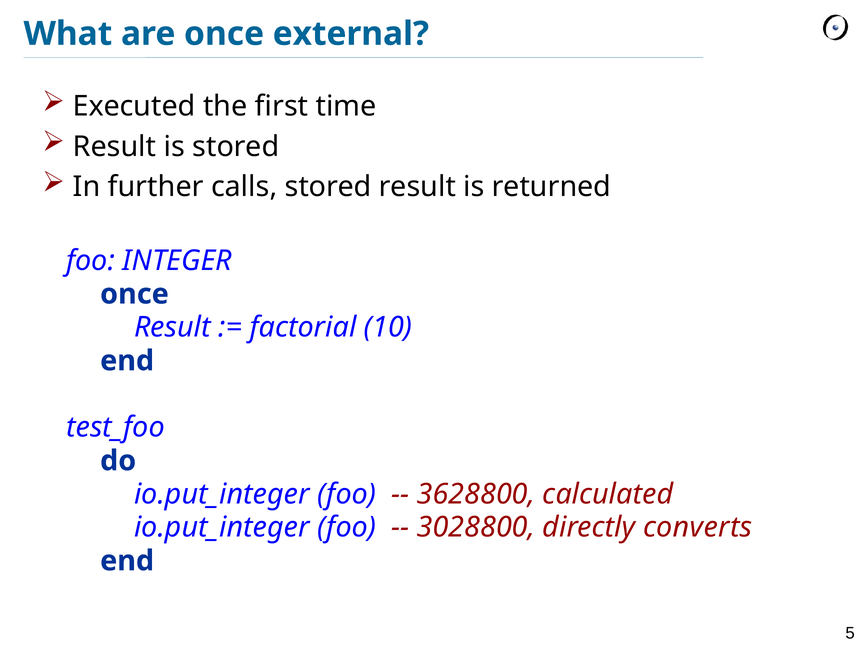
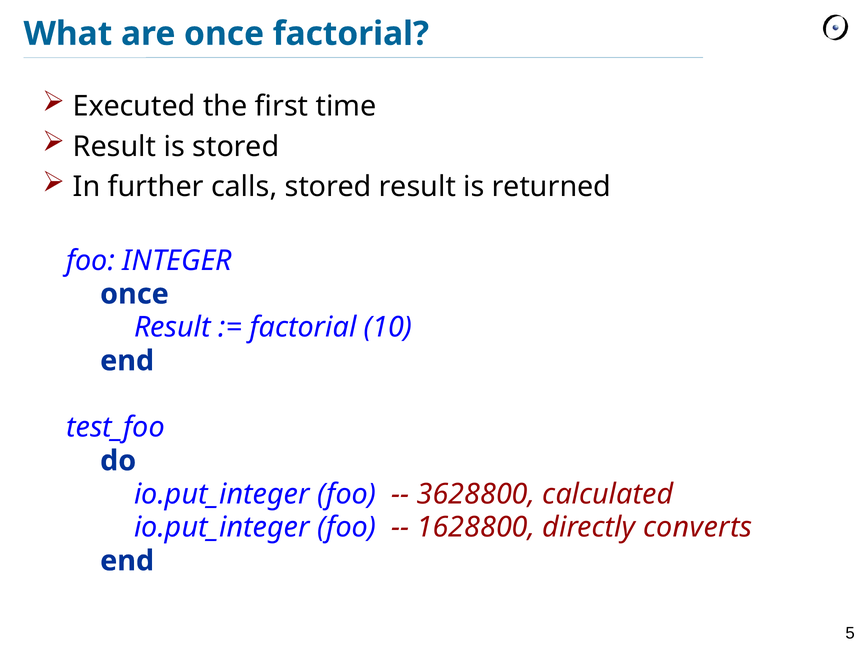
once external: external -> factorial
3028800: 3028800 -> 1628800
